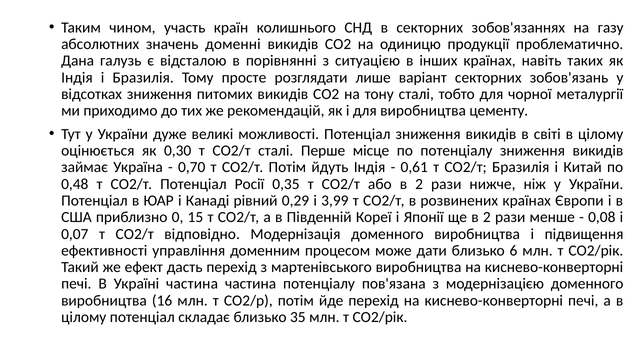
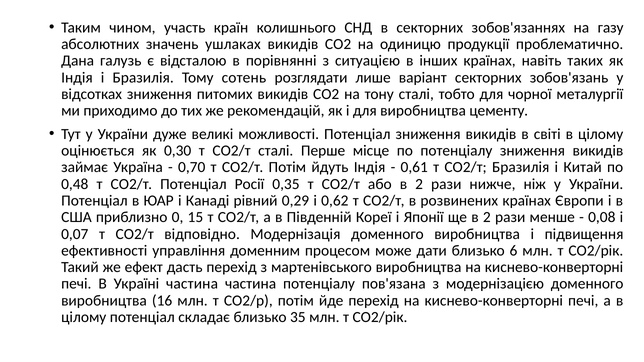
доменні: доменні -> ушлаках
просте: просте -> сотень
3,99: 3,99 -> 0,62
